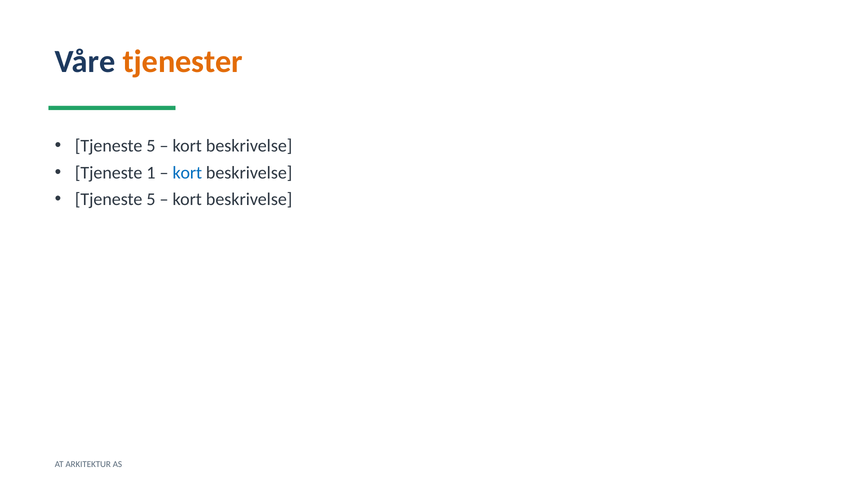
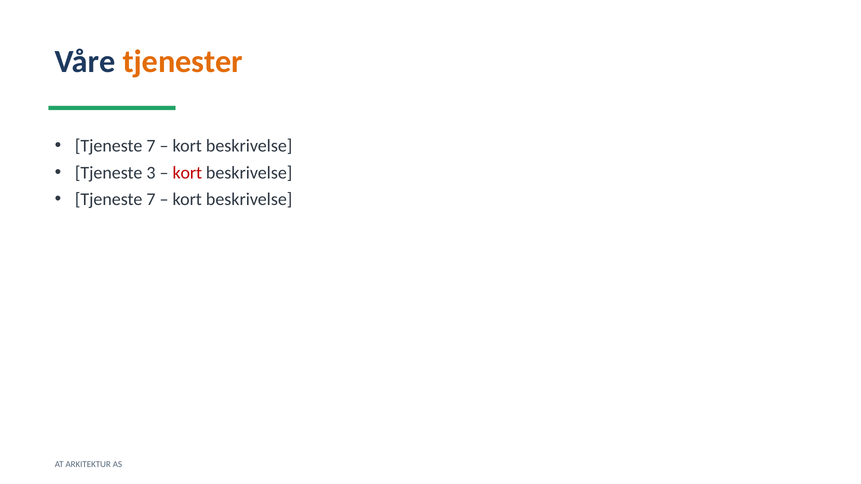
5 at (151, 146): 5 -> 7
1: 1 -> 3
kort at (187, 173) colour: blue -> red
5 at (151, 200): 5 -> 7
